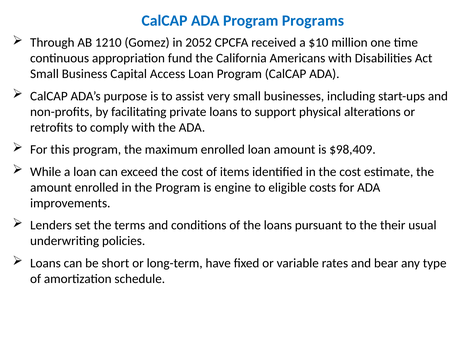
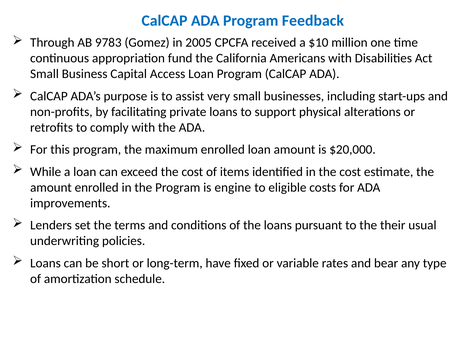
Programs: Programs -> Feedback
1210: 1210 -> 9783
2052: 2052 -> 2005
$98,409: $98,409 -> $20,000
